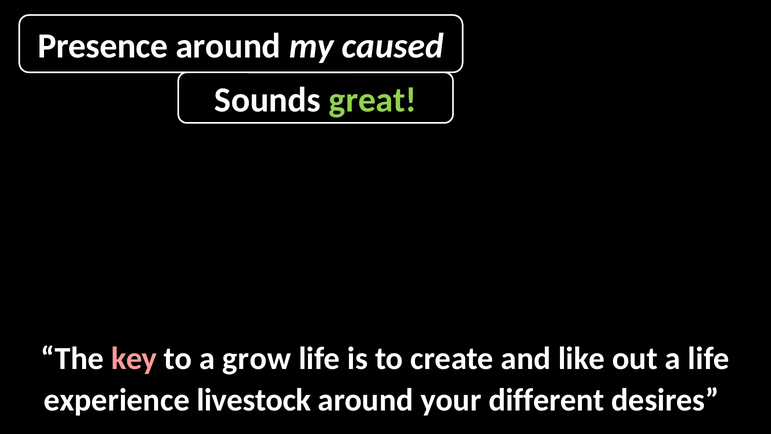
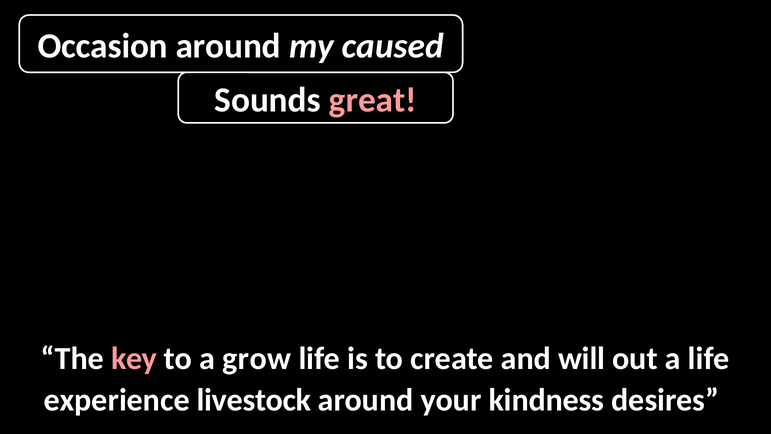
Presence: Presence -> Occasion
great colour: light green -> pink
like: like -> will
different: different -> kindness
